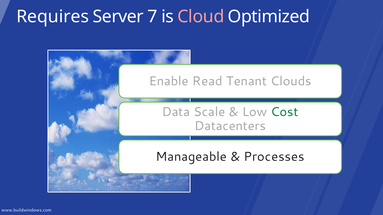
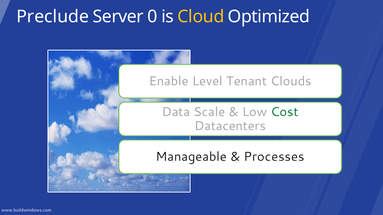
Requires: Requires -> Preclude
7: 7 -> 0
Cloud colour: pink -> yellow
Read: Read -> Level
